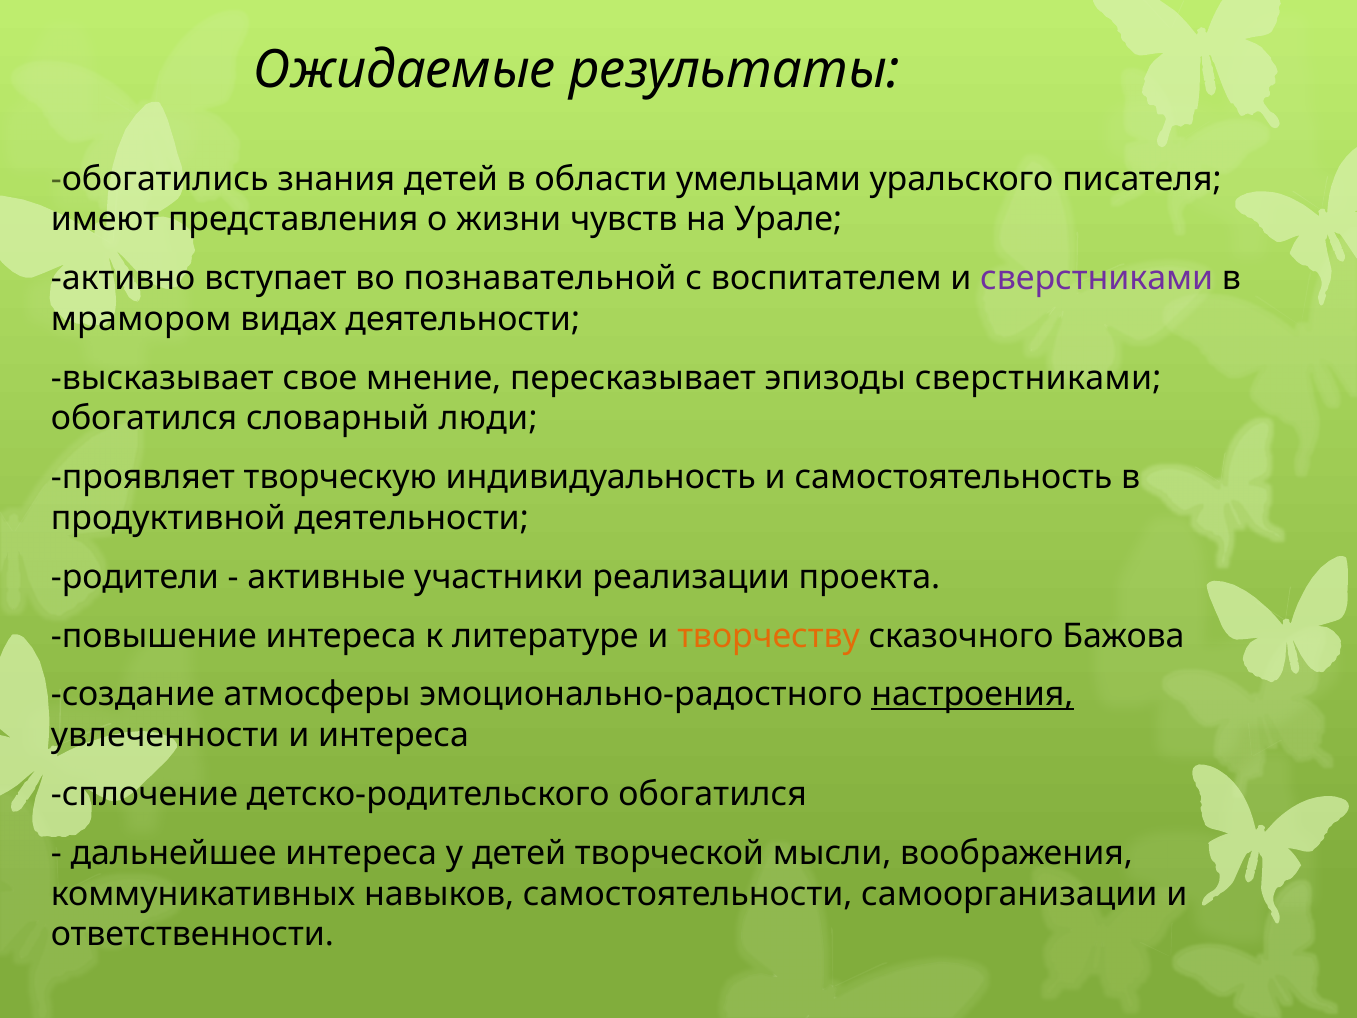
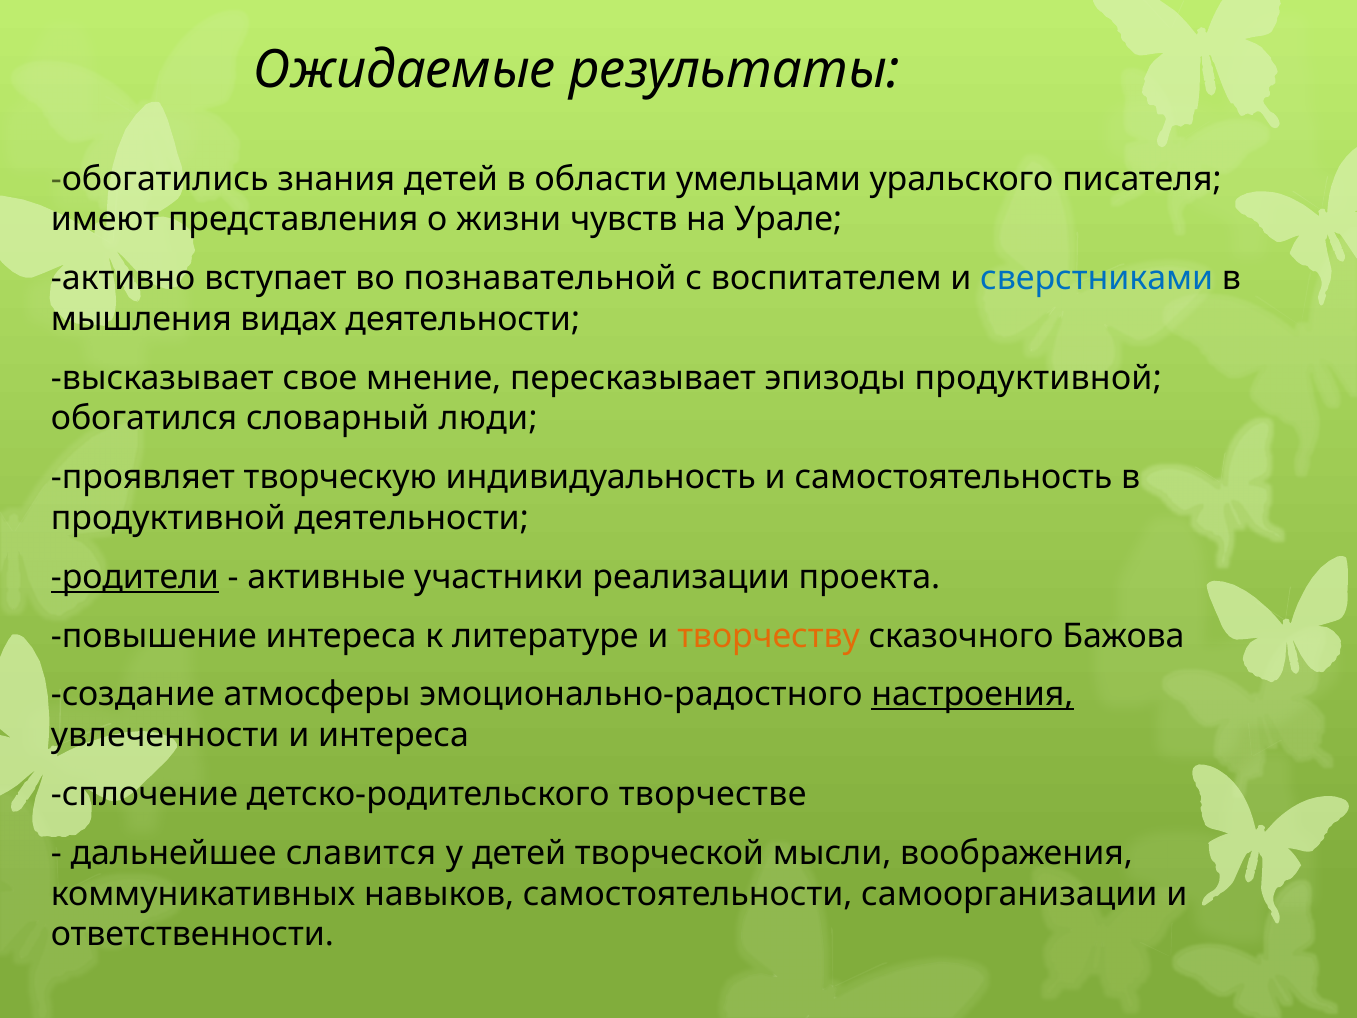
сверстниками at (1097, 278) colour: purple -> blue
мрамором: мрамором -> мышления
эпизоды сверстниками: сверстниками -> продуктивной
родители underline: none -> present
детско-родительского обогатился: обогатился -> творчестве
дальнейшее интереса: интереса -> славится
